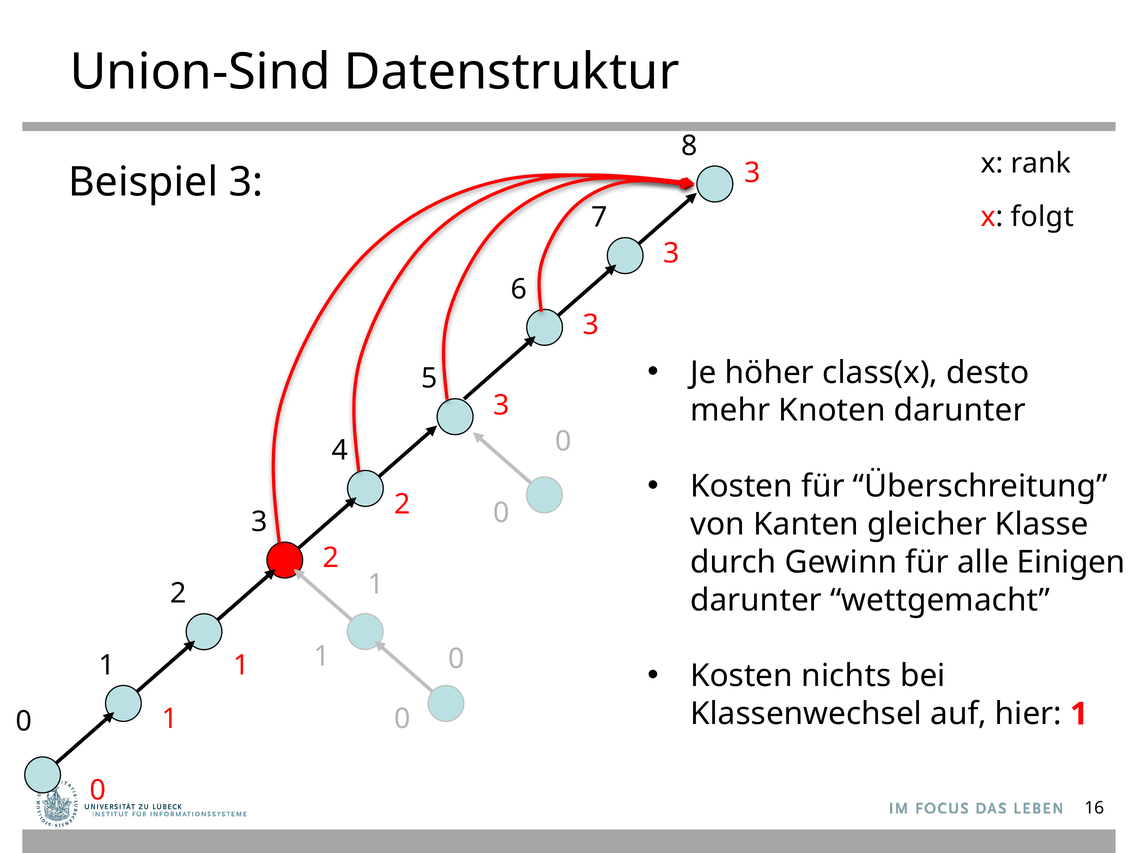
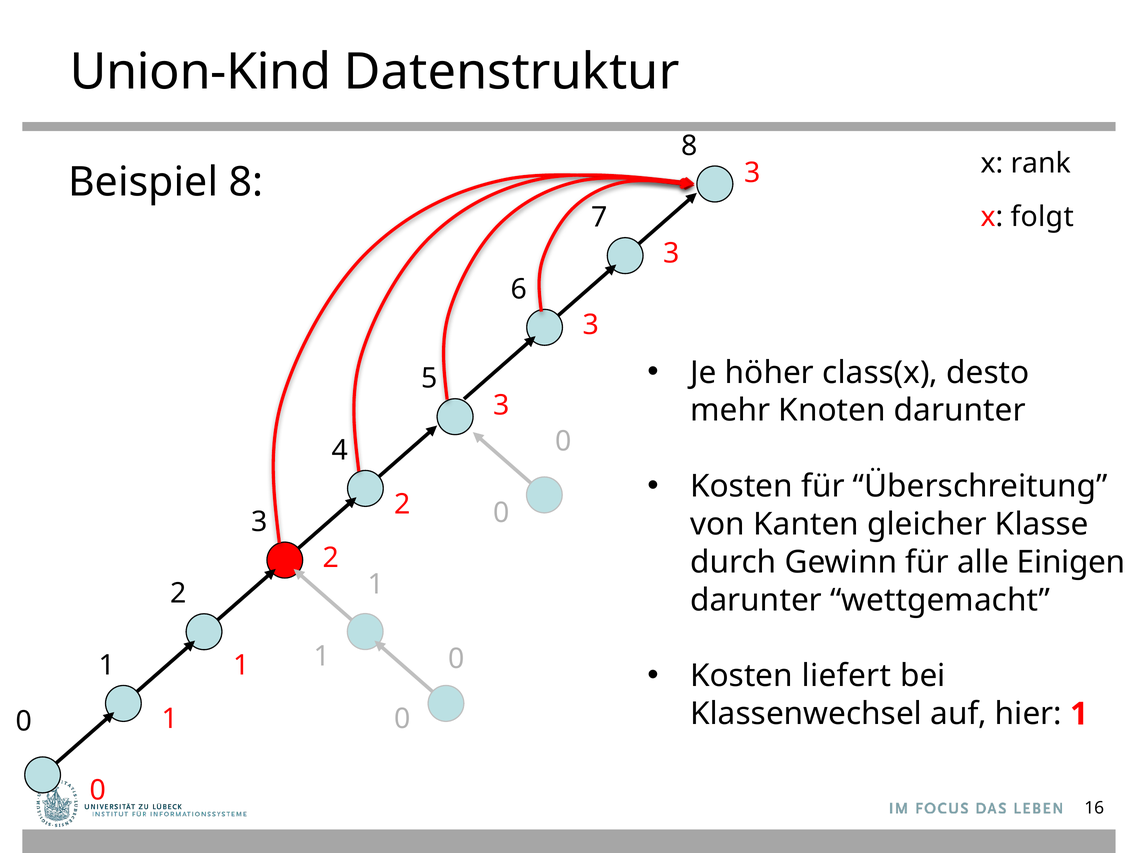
Union-Sind: Union-Sind -> Union-Kind
Beispiel 3: 3 -> 8
nichts: nichts -> liefert
